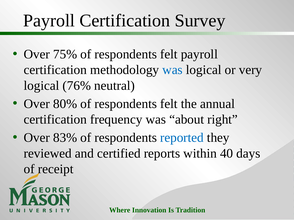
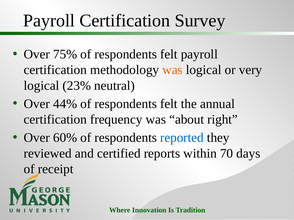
was at (173, 70) colour: blue -> orange
76%: 76% -> 23%
80%: 80% -> 44%
83%: 83% -> 60%
40: 40 -> 70
